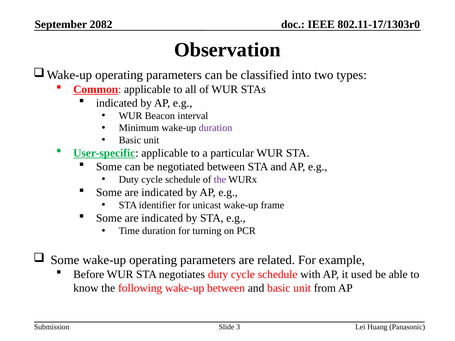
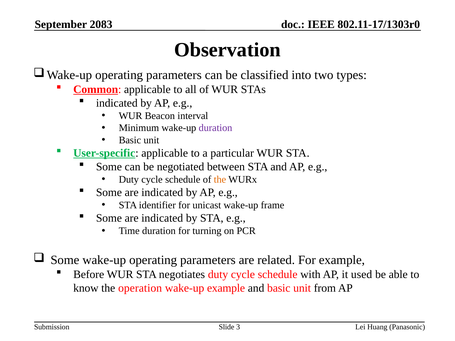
2082: 2082 -> 2083
the at (220, 180) colour: purple -> orange
following: following -> operation
wake-up between: between -> example
